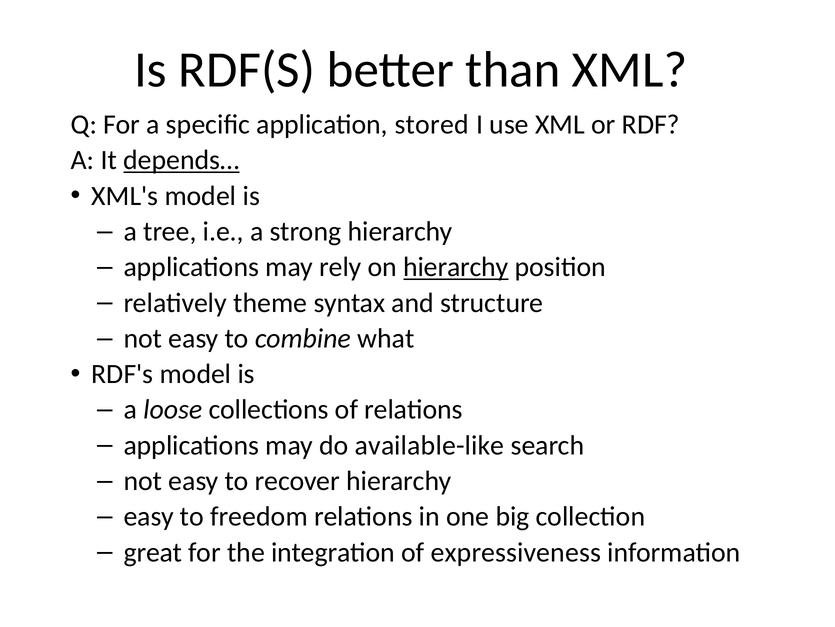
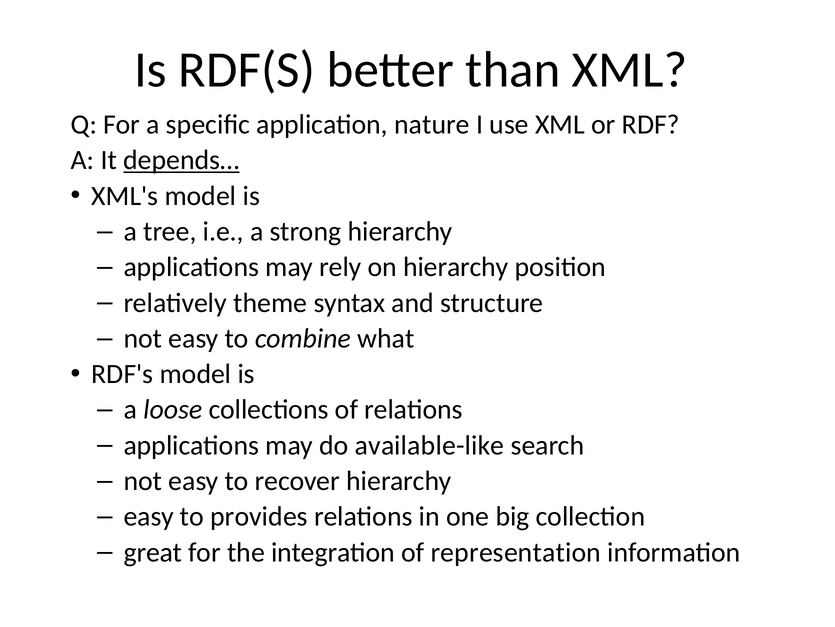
stored: stored -> nature
hierarchy at (456, 267) underline: present -> none
freedom: freedom -> provides
expressiveness: expressiveness -> representation
